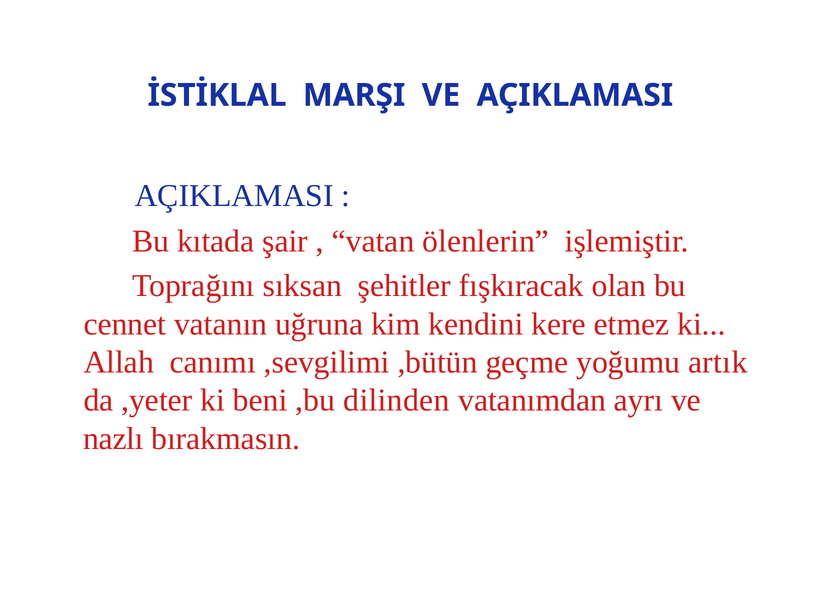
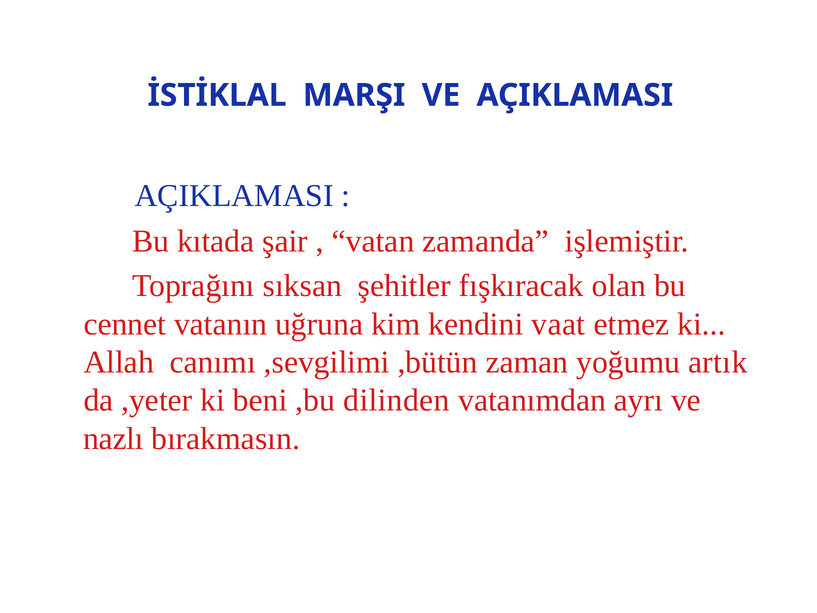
ölenlerin: ölenlerin -> zamanda
kere: kere -> vaat
geçme: geçme -> zaman
